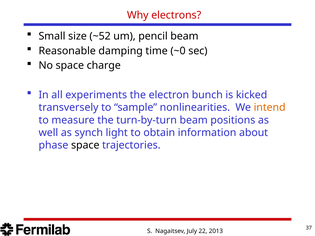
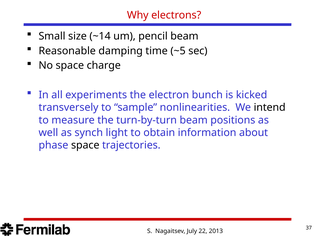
~52: ~52 -> ~14
~0: ~0 -> ~5
intend colour: orange -> black
